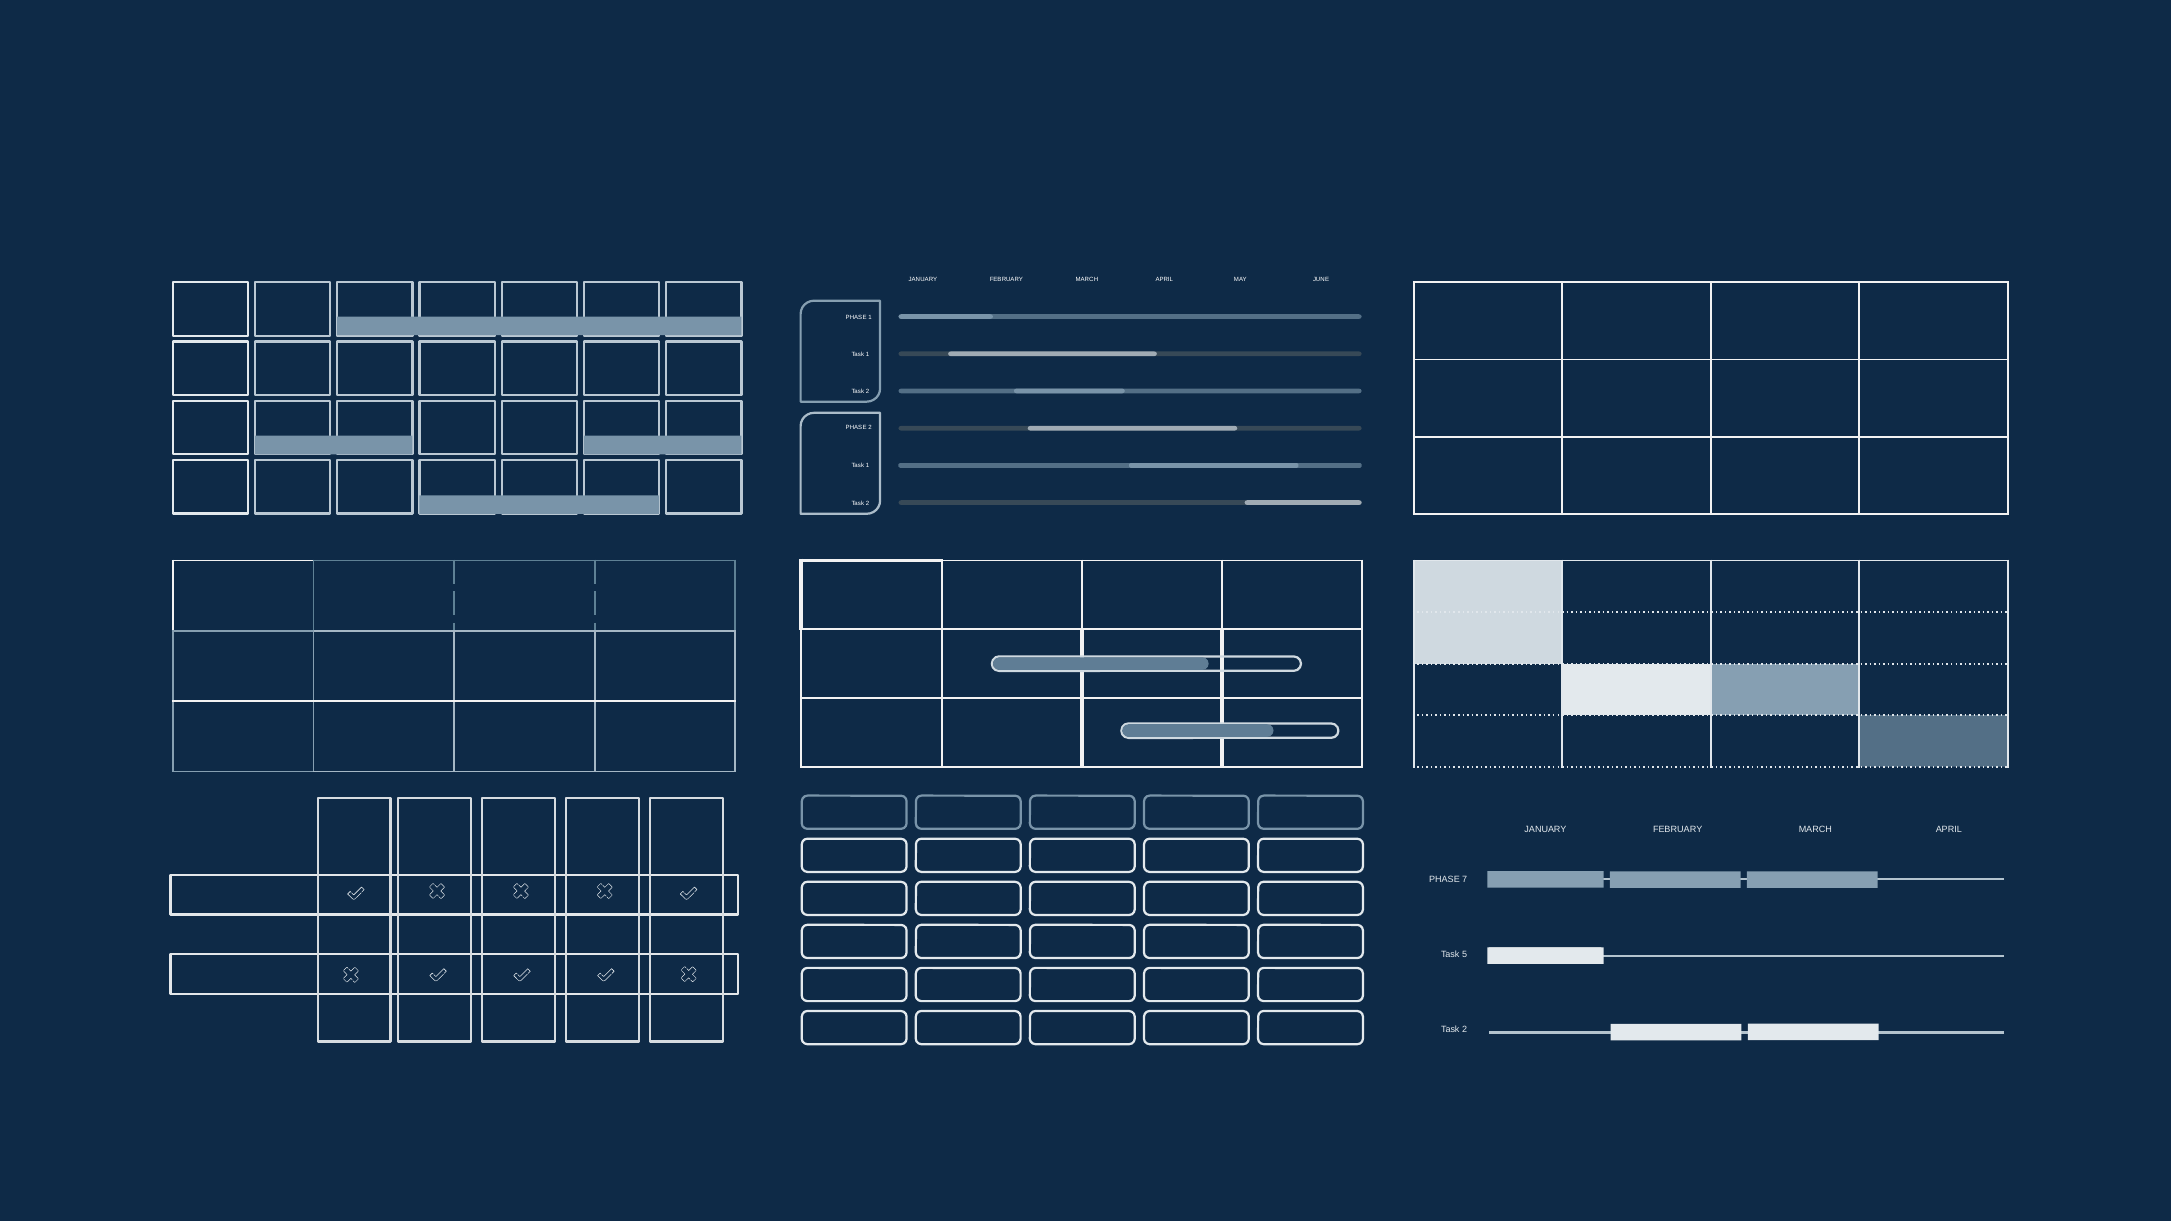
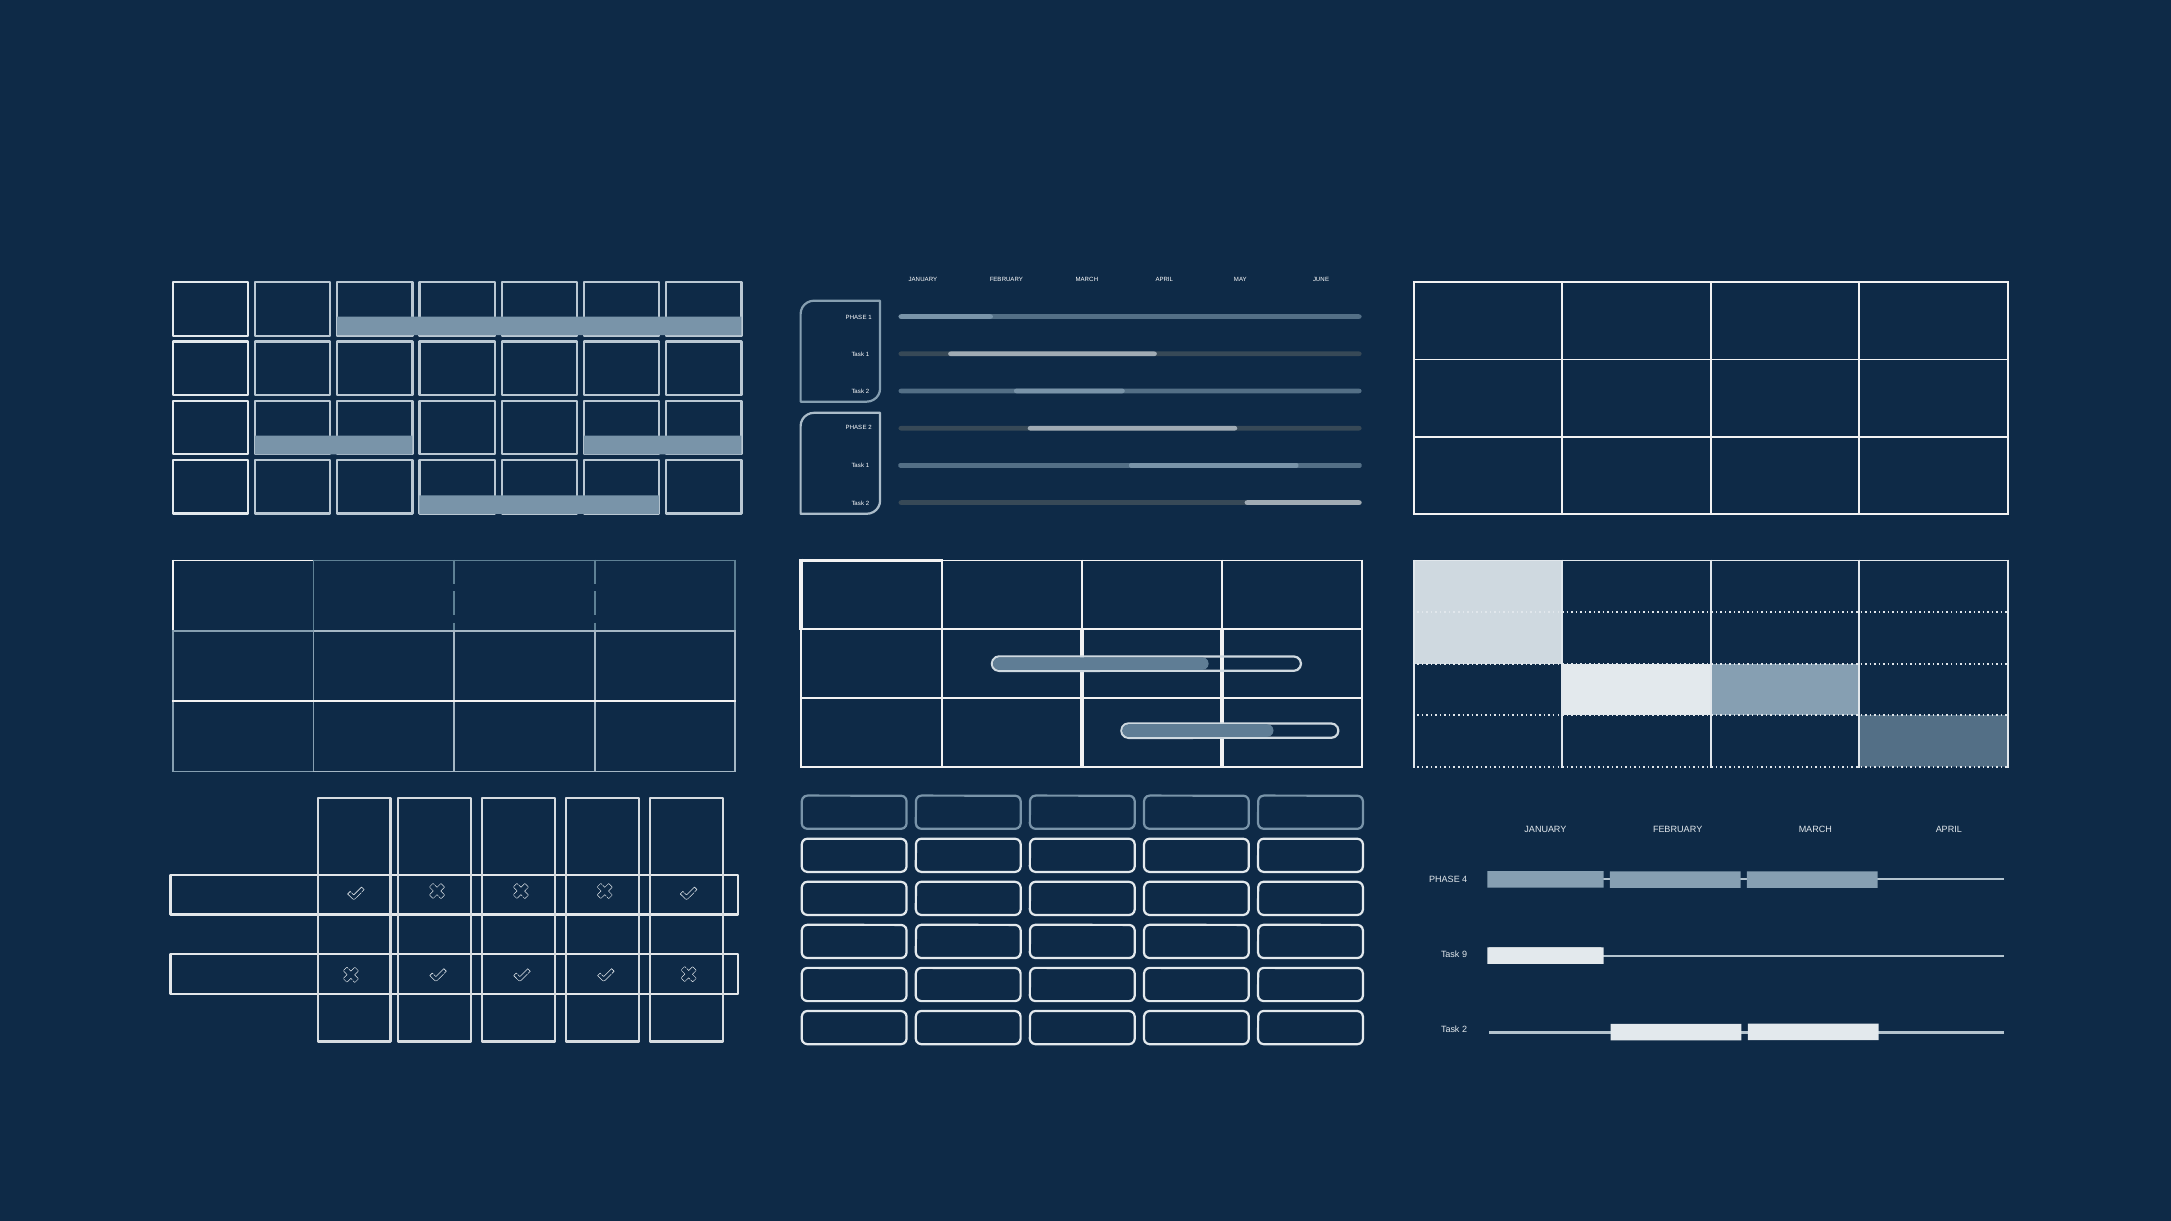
7: 7 -> 4
5: 5 -> 9
